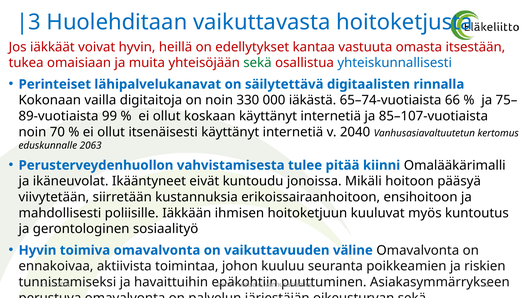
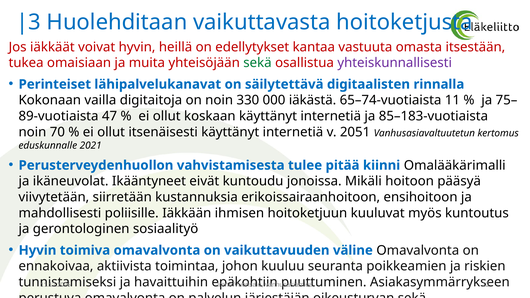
yhteiskunnallisesti colour: blue -> purple
66: 66 -> 11
99: 99 -> 47
85–107-vuotiaista: 85–107-vuotiaista -> 85–183-vuotiaista
2040: 2040 -> 2051
2063: 2063 -> 2021
